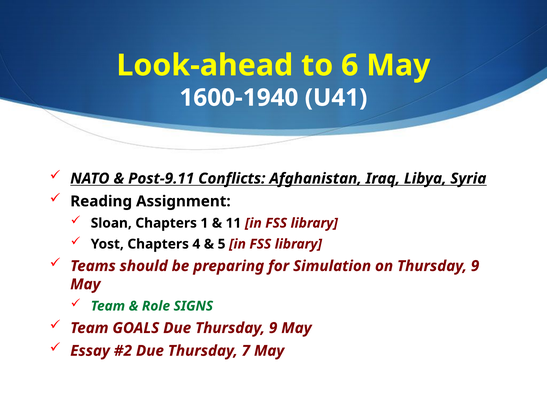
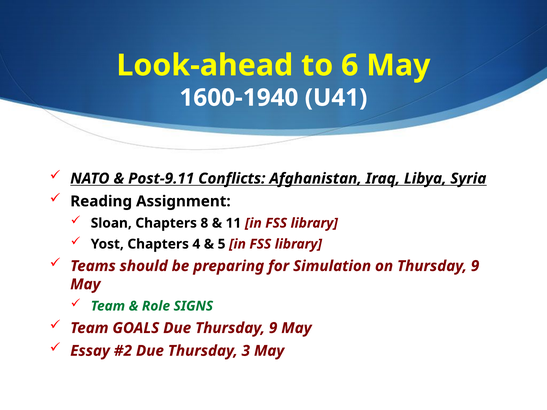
1: 1 -> 8
7: 7 -> 3
